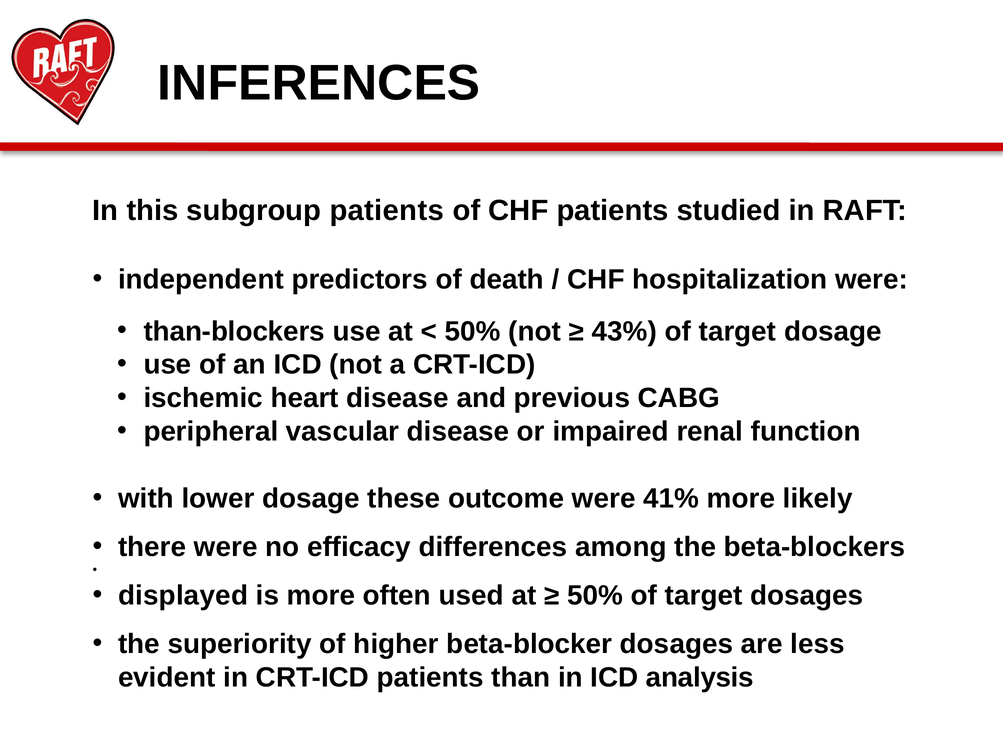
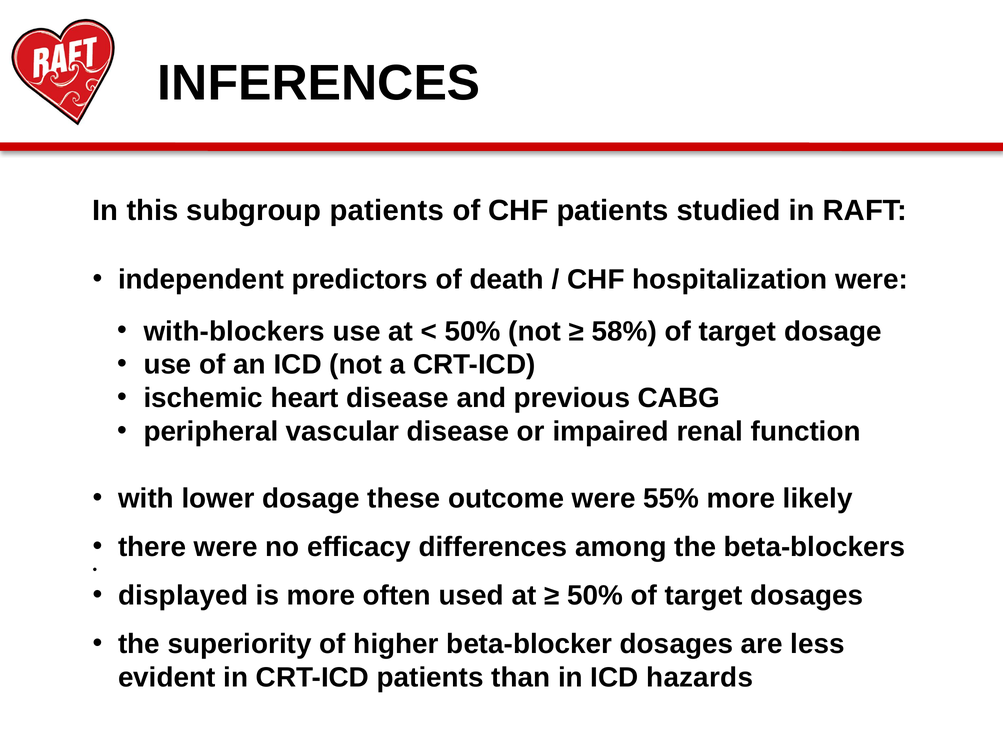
than-blockers: than-blockers -> with-blockers
43%: 43% -> 58%
41%: 41% -> 55%
analysis: analysis -> hazards
